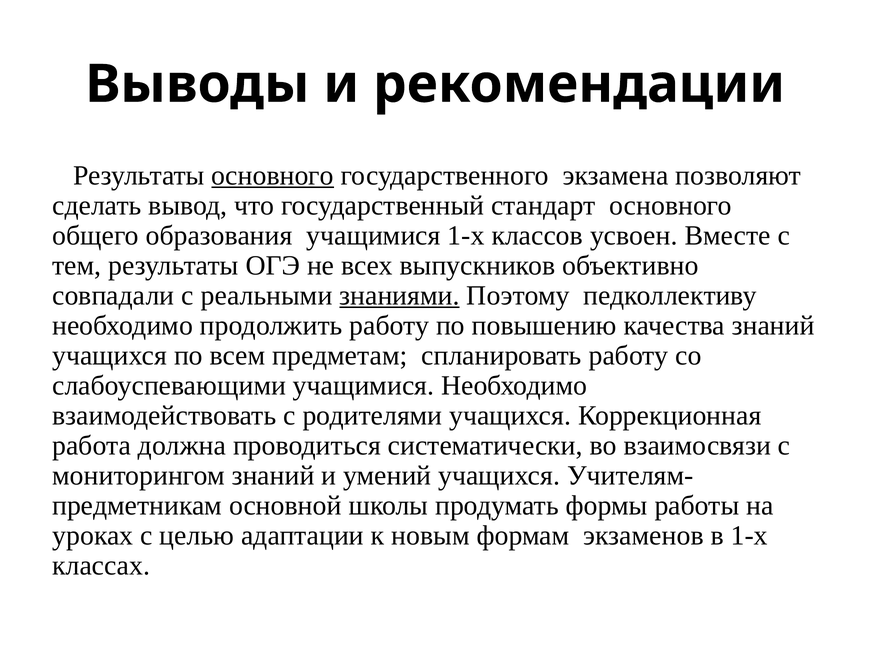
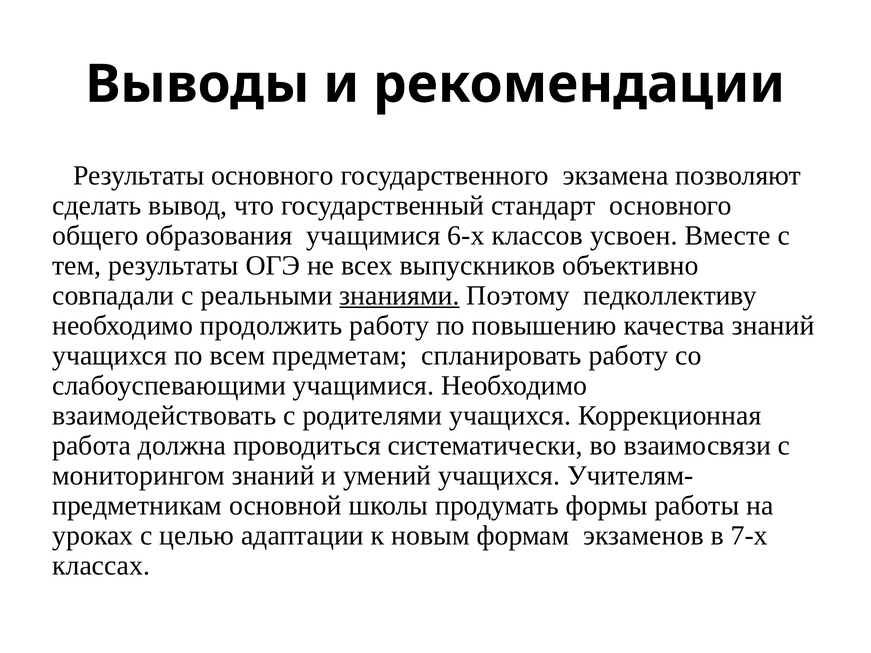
основного at (273, 175) underline: present -> none
учащимися 1-х: 1-х -> 6-х
в 1-х: 1-х -> 7-х
